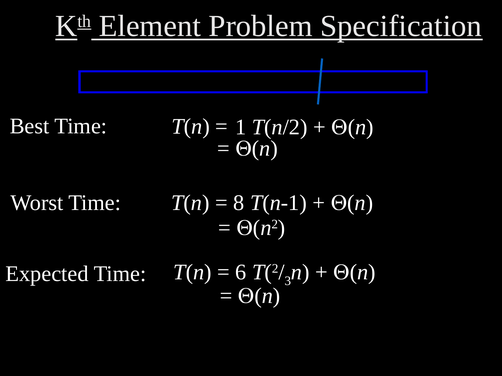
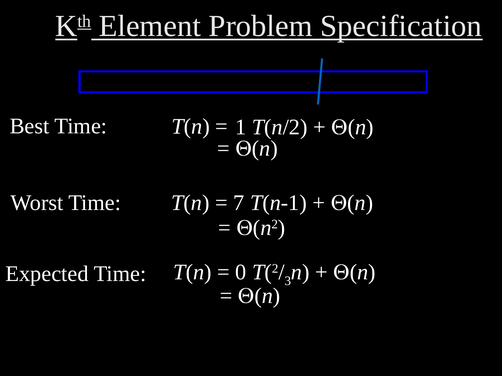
8: 8 -> 7
6: 6 -> 0
